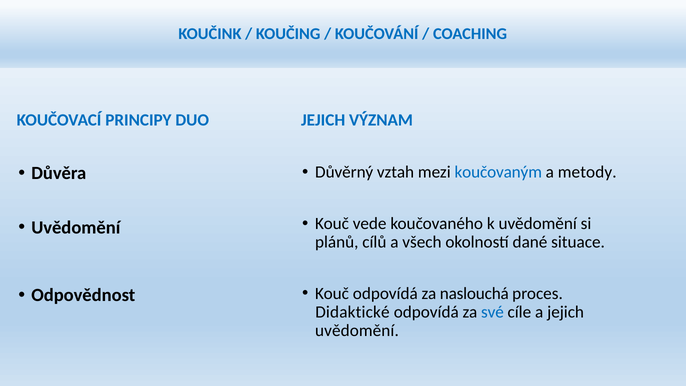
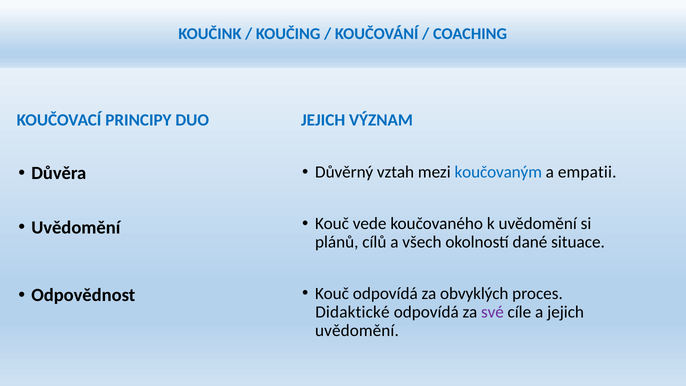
metody: metody -> empatii
naslouchá: naslouchá -> obvyklých
své colour: blue -> purple
